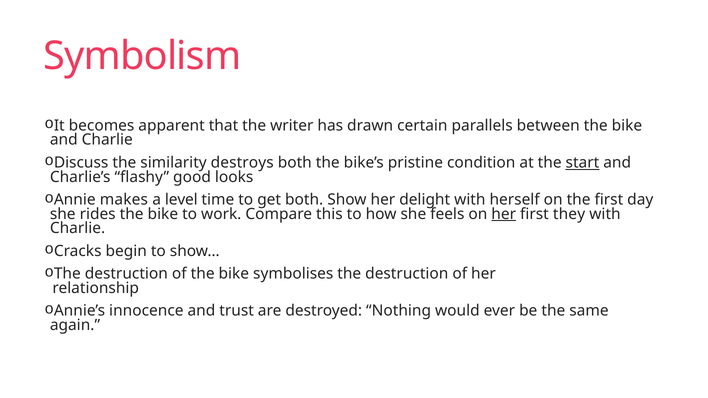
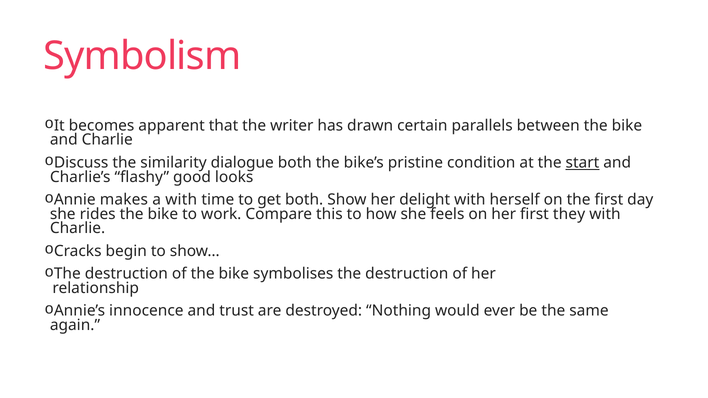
destroys: destroys -> dialogue
a level: level -> with
her at (504, 214) underline: present -> none
